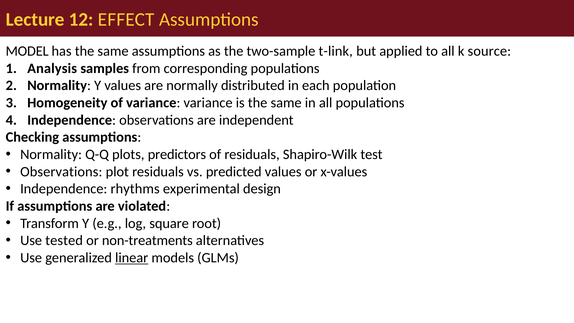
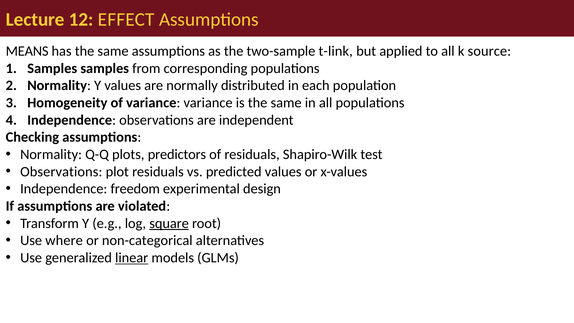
MODEL: MODEL -> MEANS
Analysis at (52, 68): Analysis -> Samples
rhythms: rhythms -> freedom
square underline: none -> present
tested: tested -> where
non-treatments: non-treatments -> non-categorical
